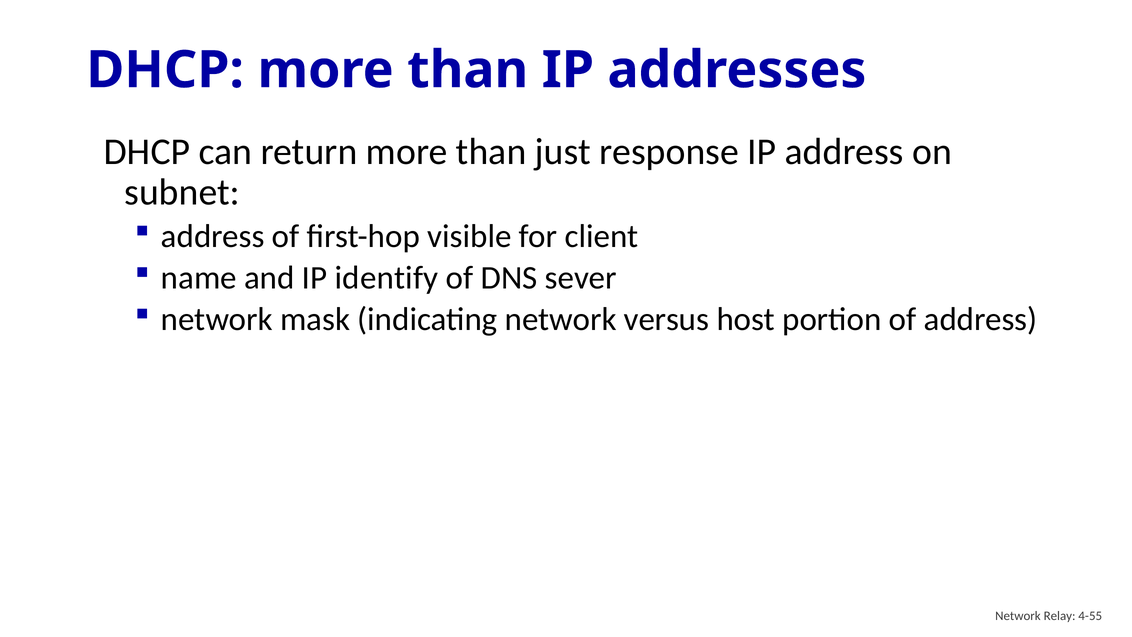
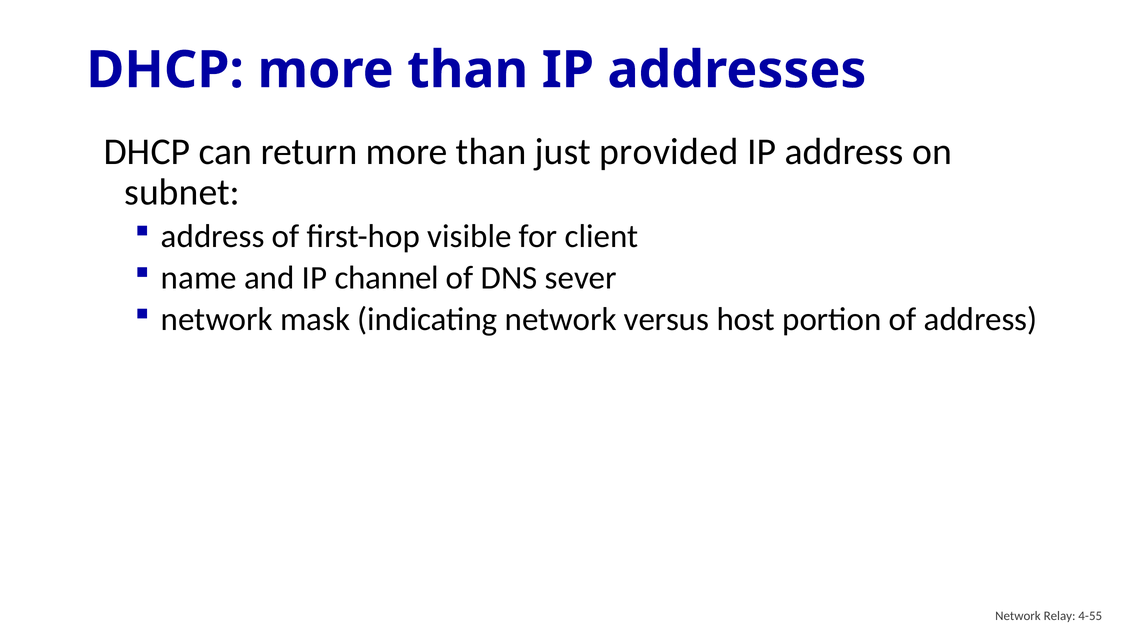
response: response -> provided
identify: identify -> channel
